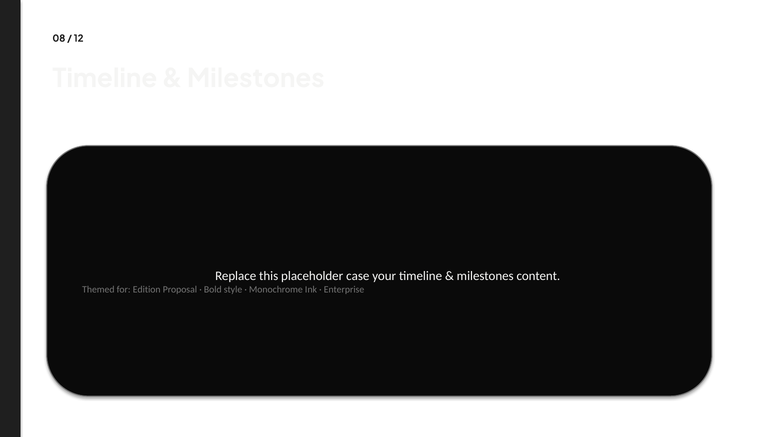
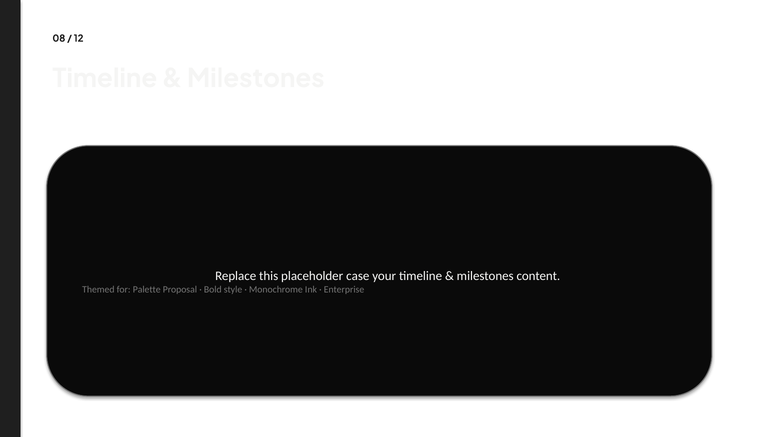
Edition: Edition -> Palette
